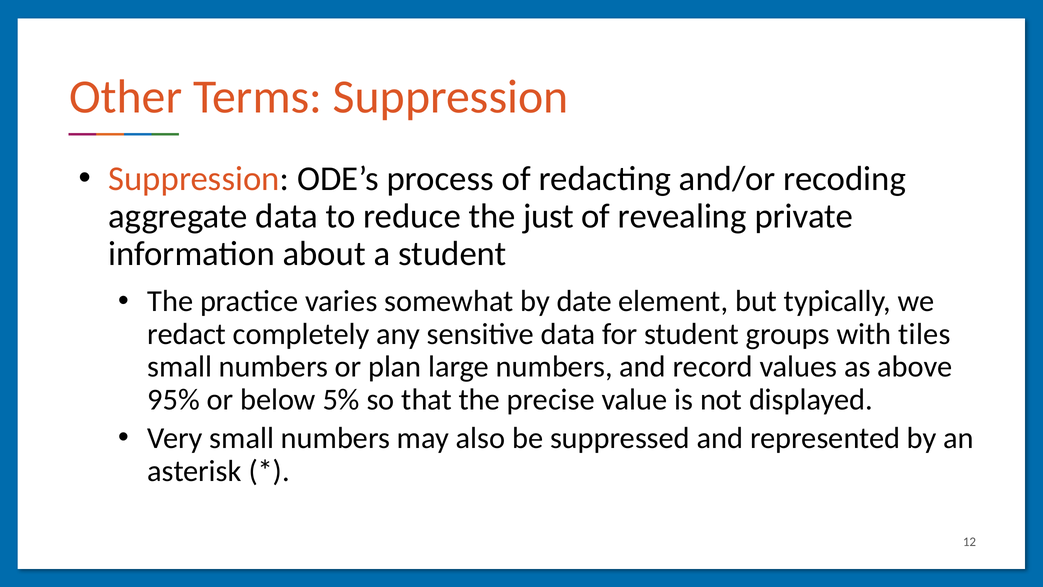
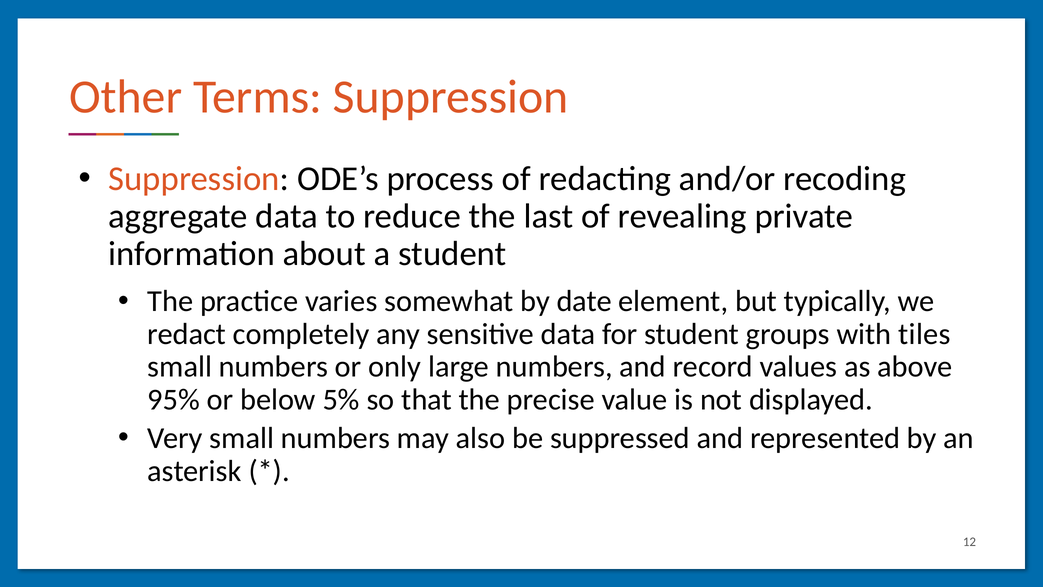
just: just -> last
plan: plan -> only
